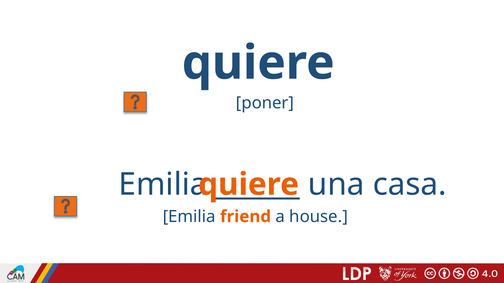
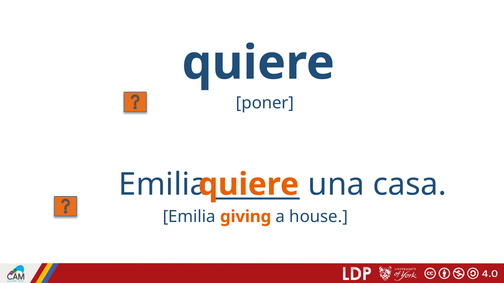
friend: friend -> giving
